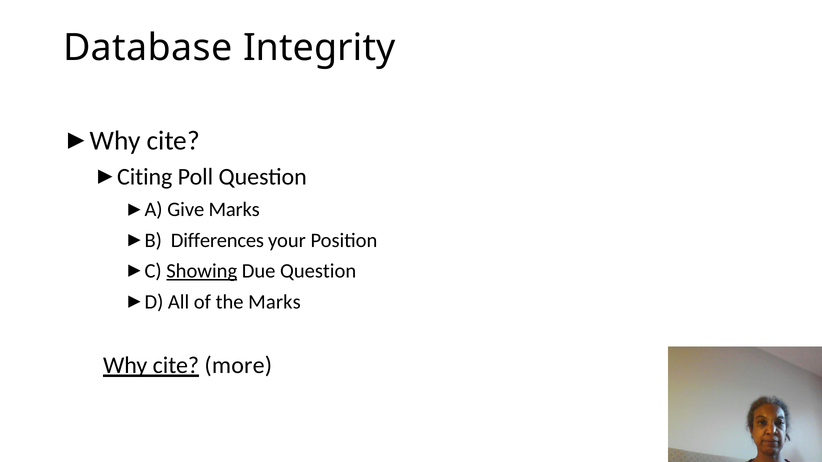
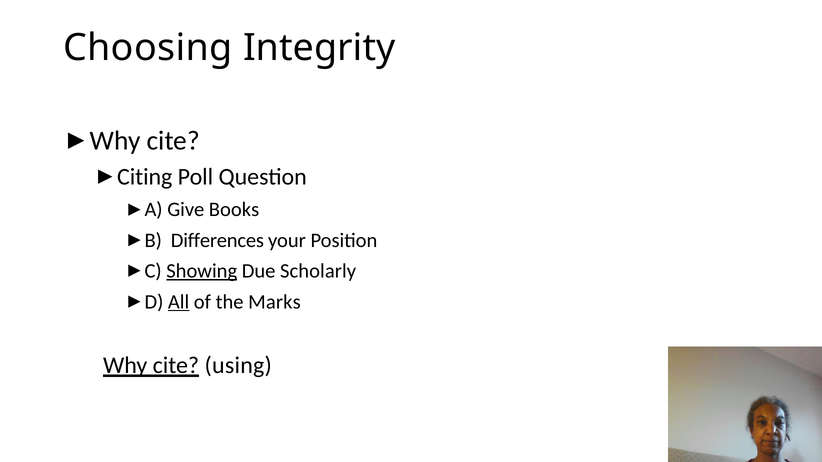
Database: Database -> Choosing
Give Marks: Marks -> Books
Due Question: Question -> Scholarly
All underline: none -> present
more: more -> using
